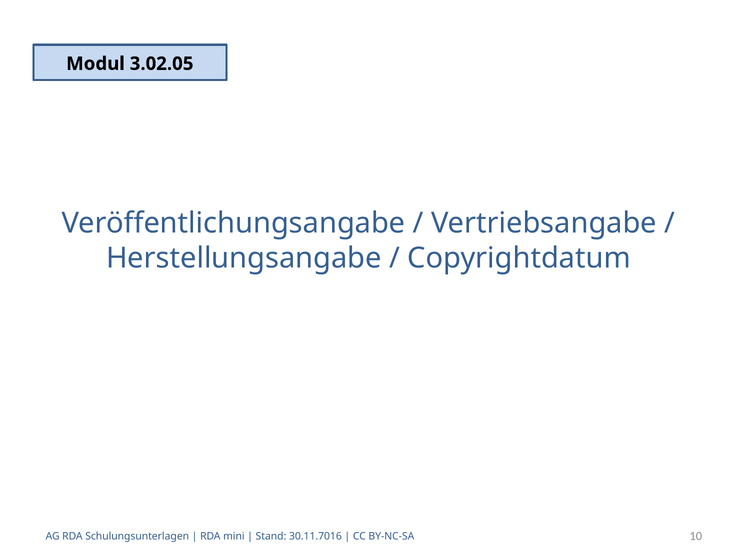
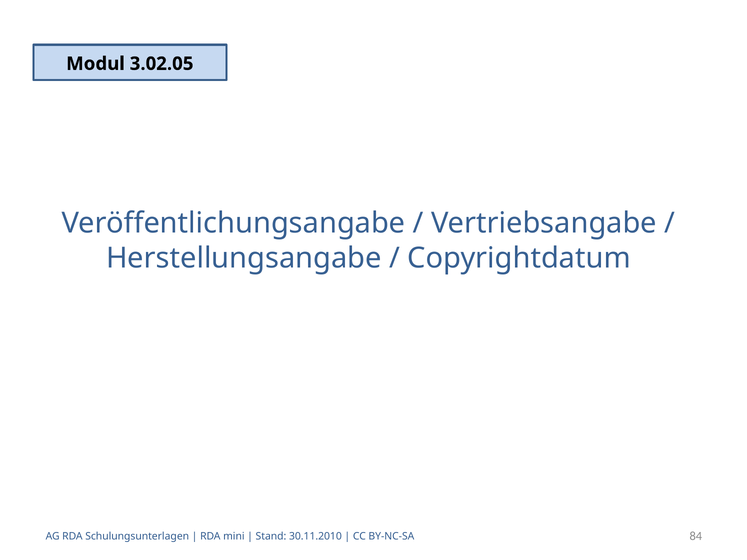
30.11.7016: 30.11.7016 -> 30.11.2010
10: 10 -> 84
